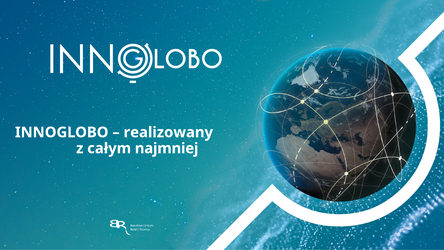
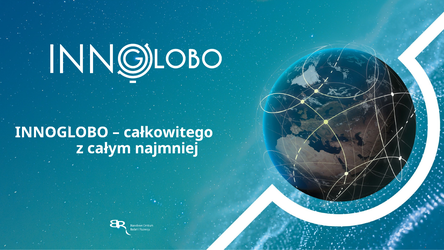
realizowany: realizowany -> całkowitego
